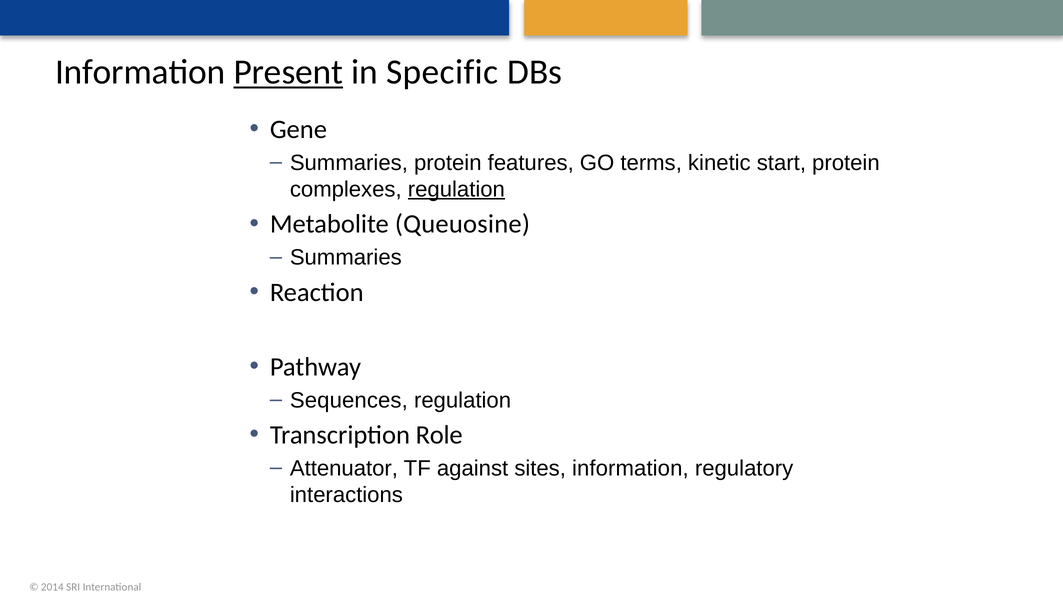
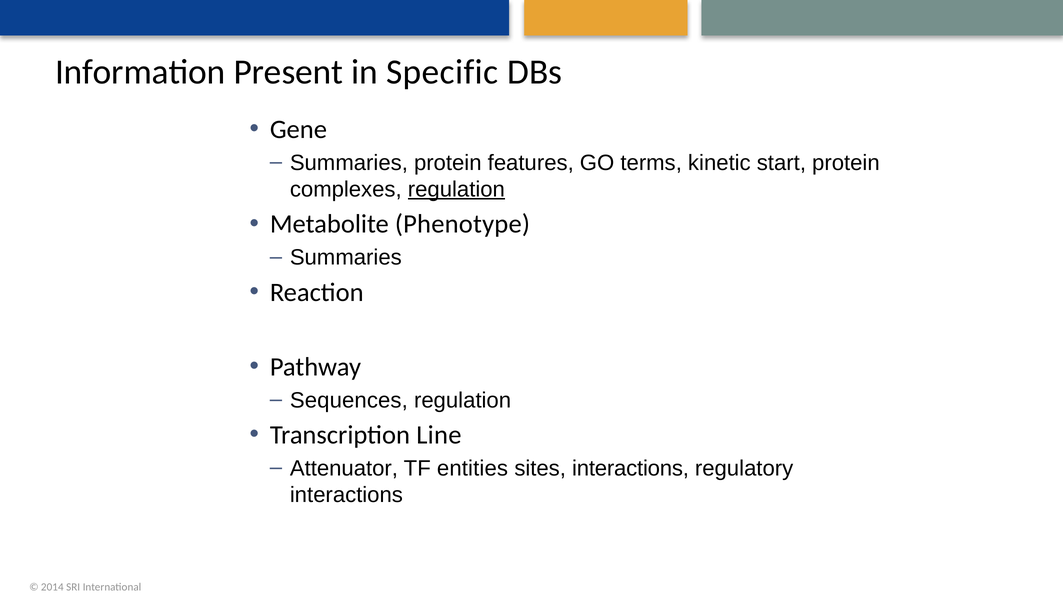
Present underline: present -> none
Queuosine: Queuosine -> Phenotype
Role: Role -> Line
against: against -> entities
sites information: information -> interactions
